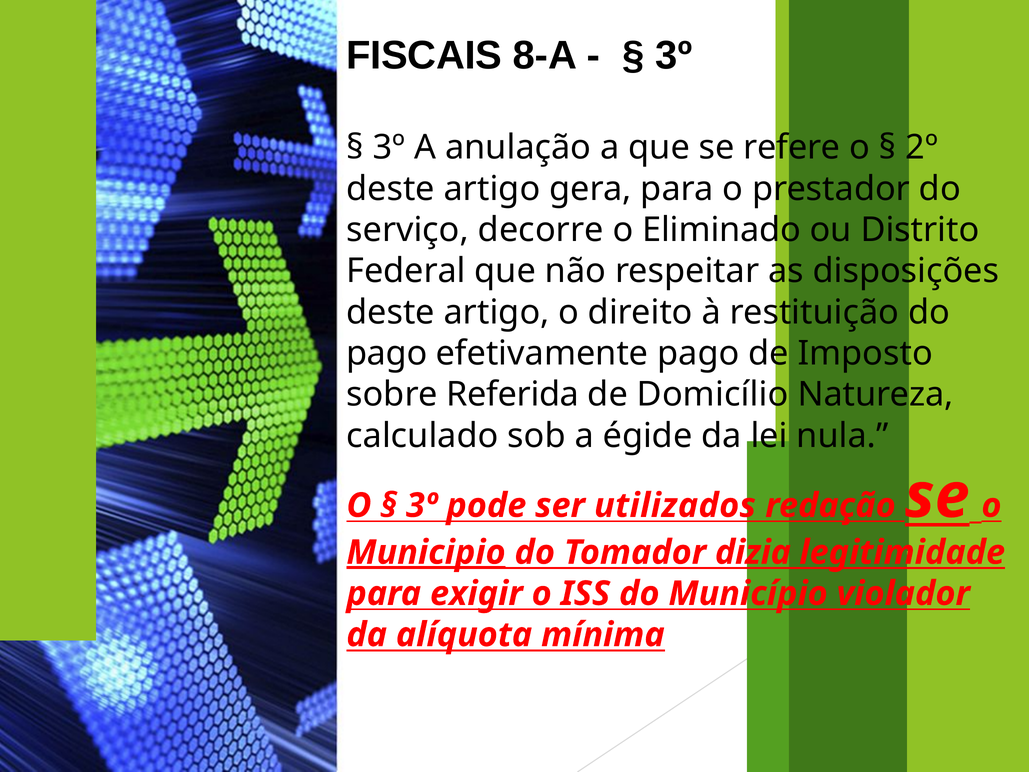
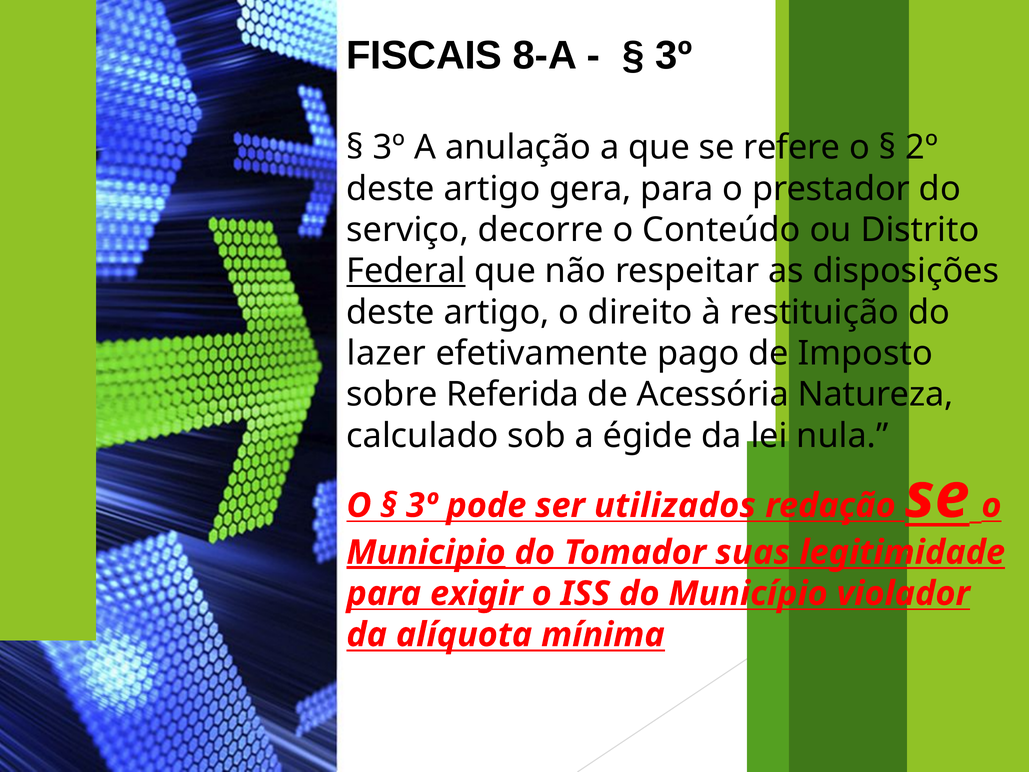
Eliminado: Eliminado -> Conteúdo
Federal underline: none -> present
pago at (387, 353): pago -> lazer
Domicílio: Domicílio -> Acessória
dizia: dizia -> suas
